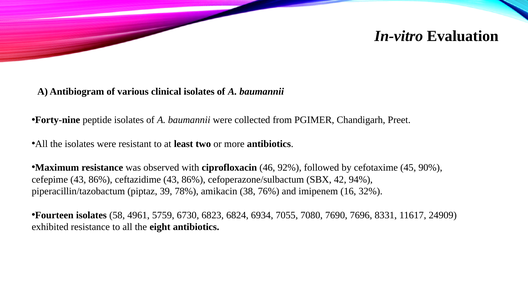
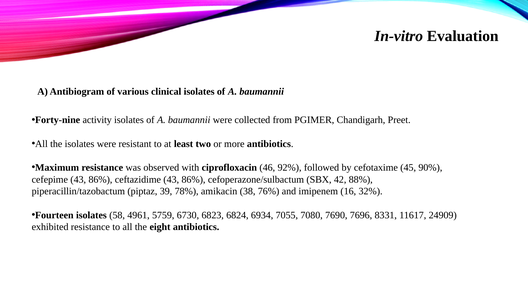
peptide: peptide -> activity
94%: 94% -> 88%
